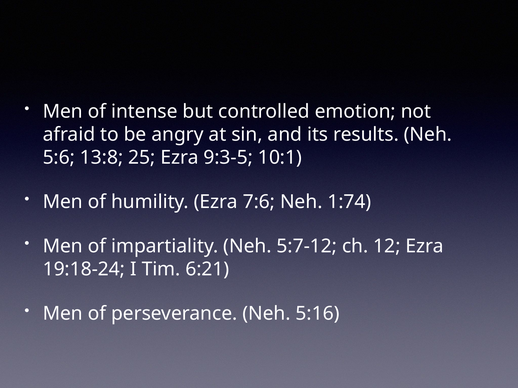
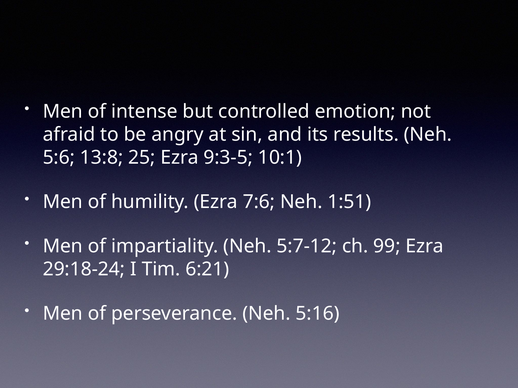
1:74: 1:74 -> 1:51
12: 12 -> 99
19:18-24: 19:18-24 -> 29:18-24
